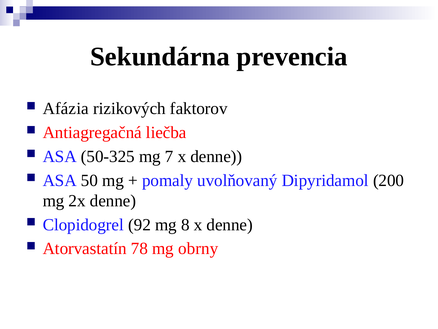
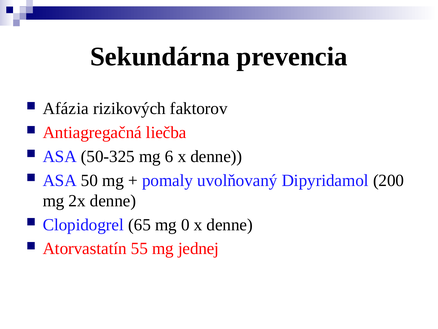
7: 7 -> 6
92: 92 -> 65
8: 8 -> 0
78: 78 -> 55
obrny: obrny -> jednej
